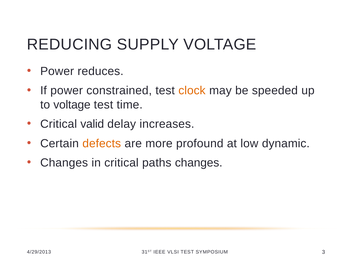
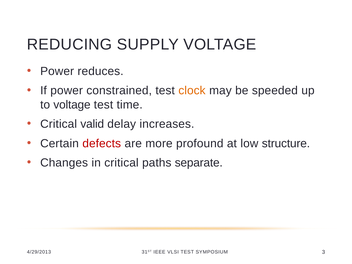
defects colour: orange -> red
dynamic: dynamic -> structure
paths changes: changes -> separate
